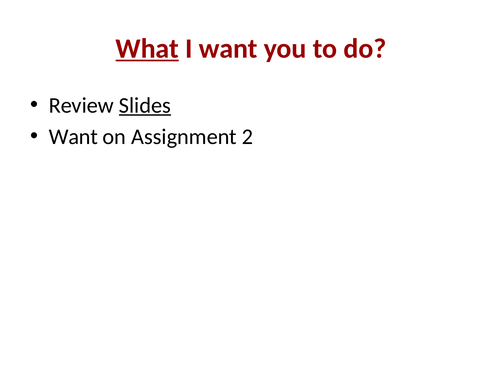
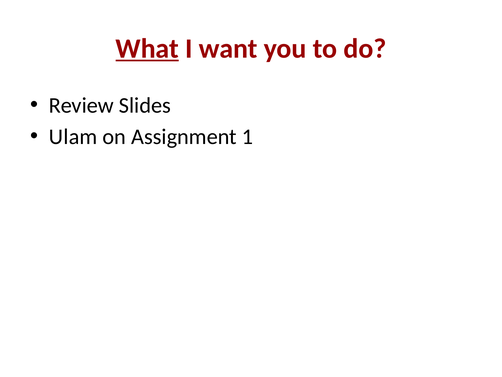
Slides underline: present -> none
Want at (73, 137): Want -> Ulam
2: 2 -> 1
